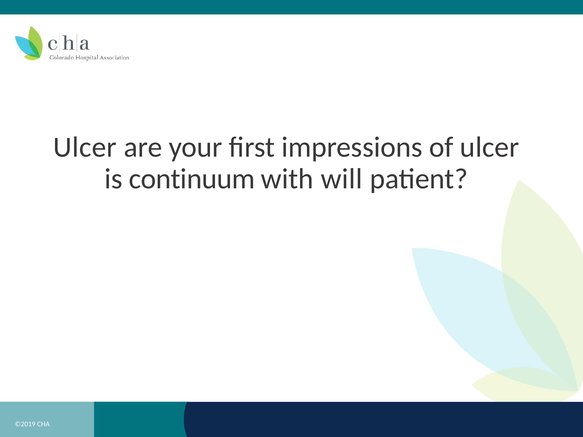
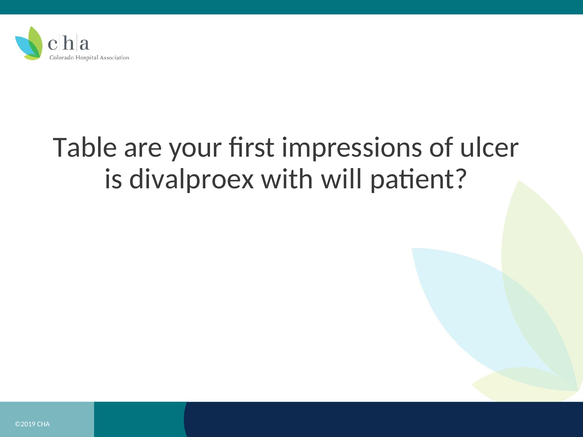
Ulcer at (85, 147): Ulcer -> Table
continuum: continuum -> divalproex
